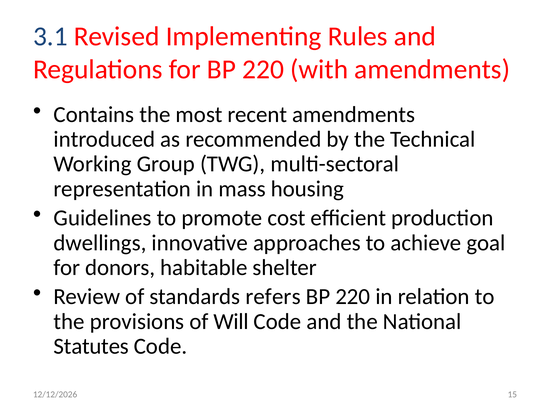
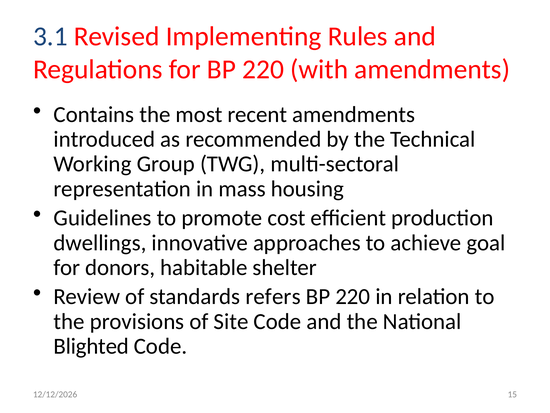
Will: Will -> Site
Statutes: Statutes -> Blighted
